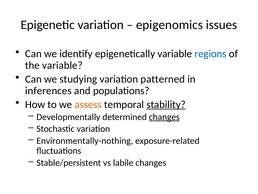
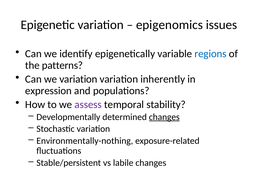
the variable: variable -> patterns
we studying: studying -> variation
patterned: patterned -> inherently
inferences: inferences -> expression
assess colour: orange -> purple
stability underline: present -> none
